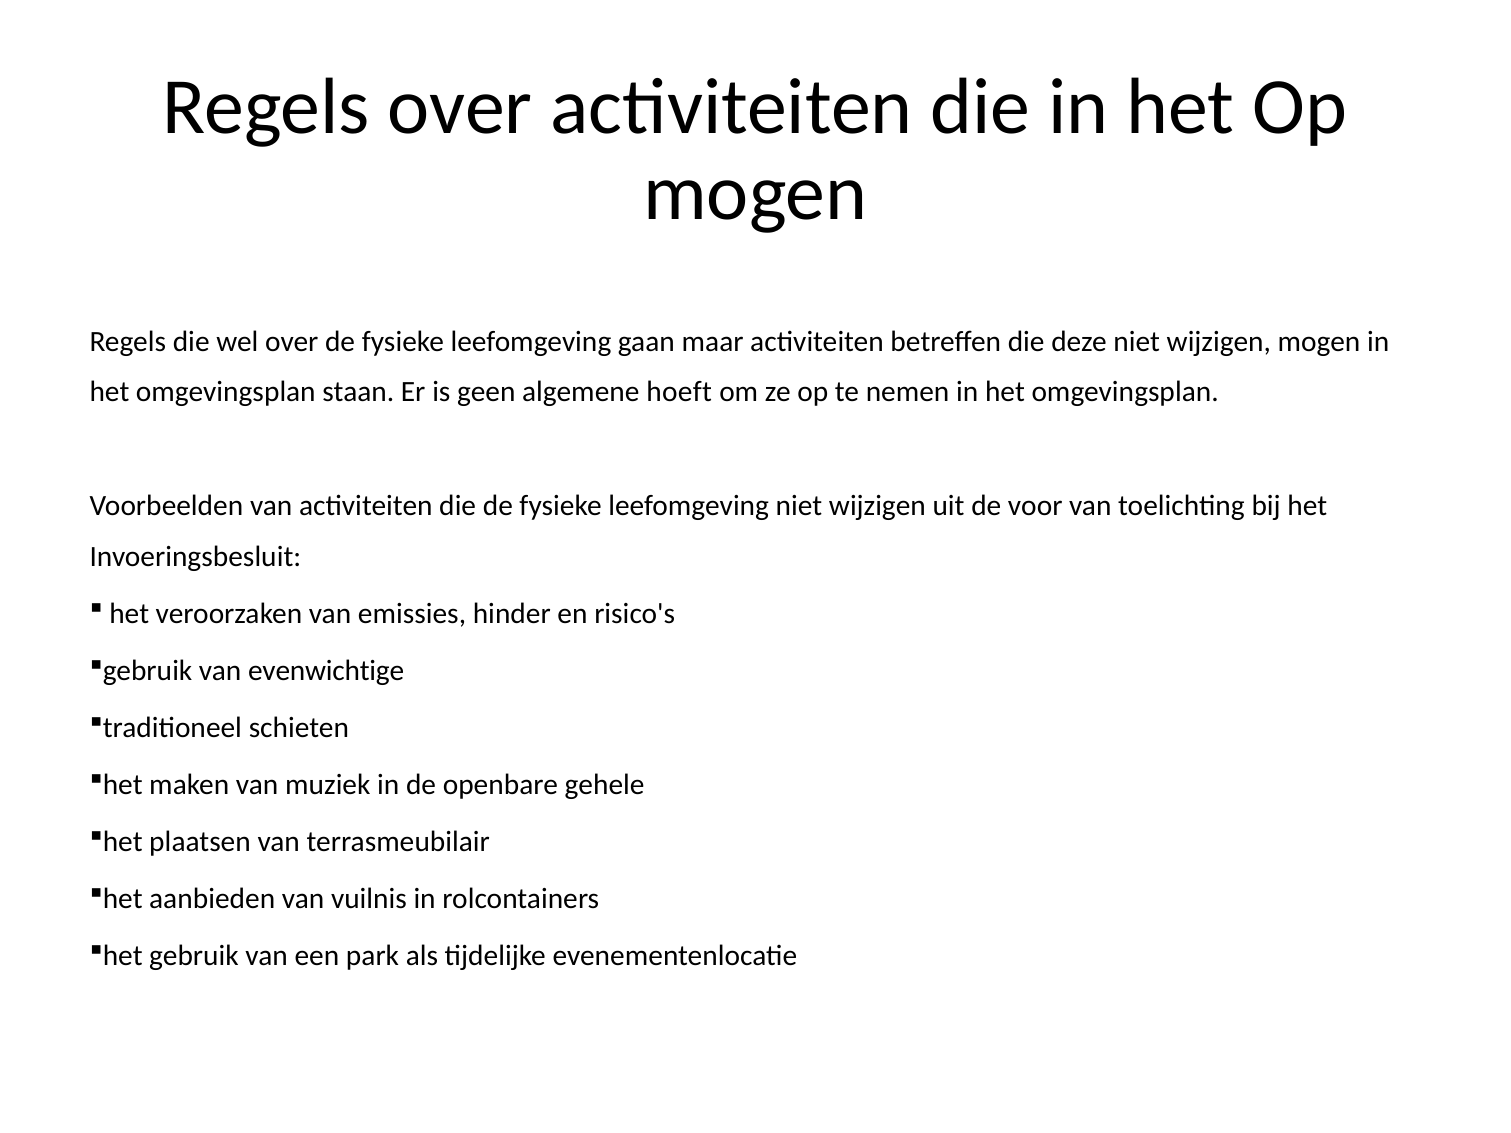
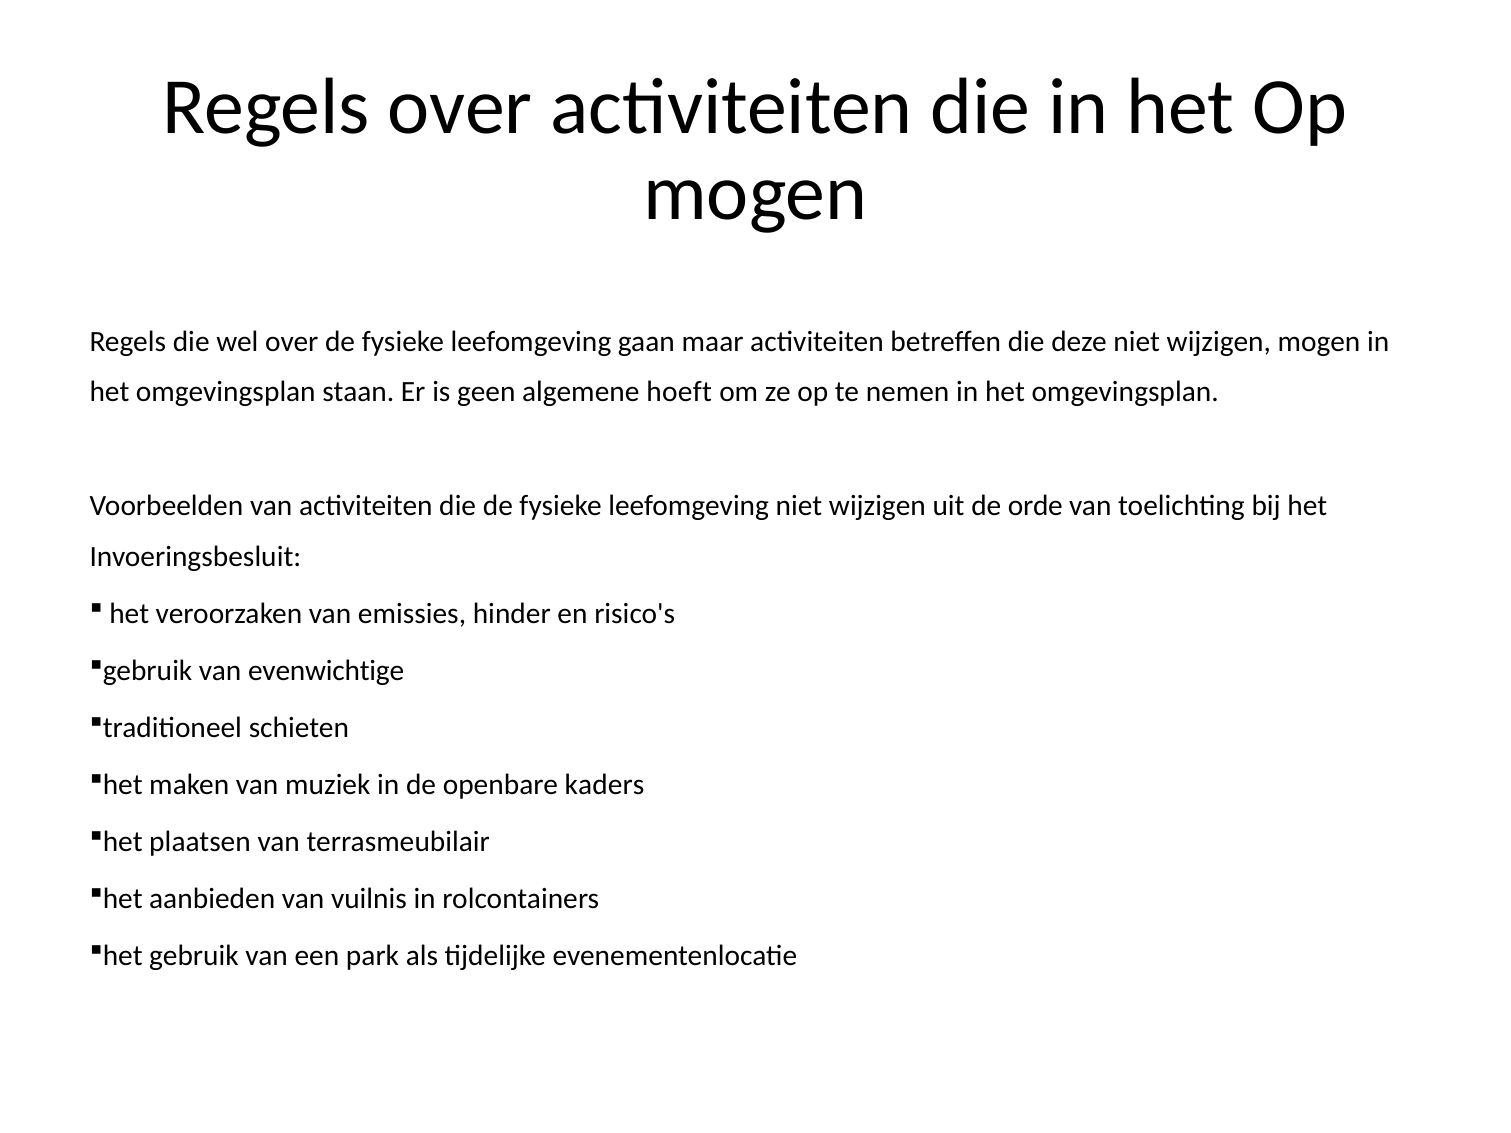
voor: voor -> orde
gehele: gehele -> kaders
